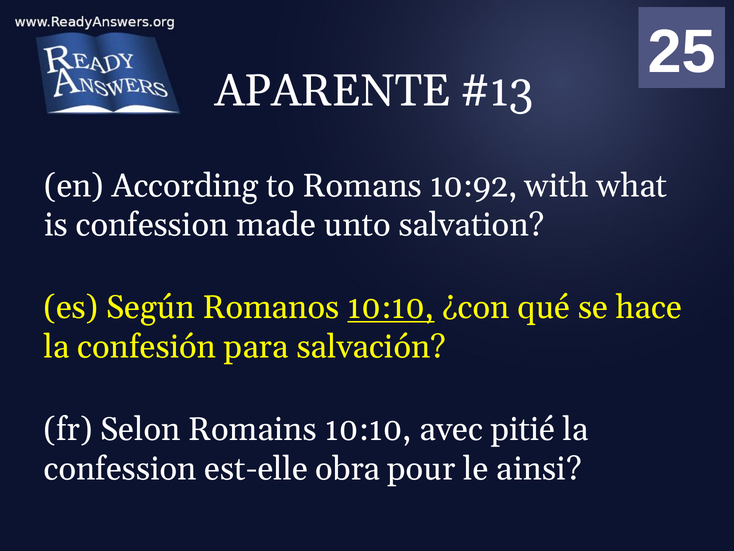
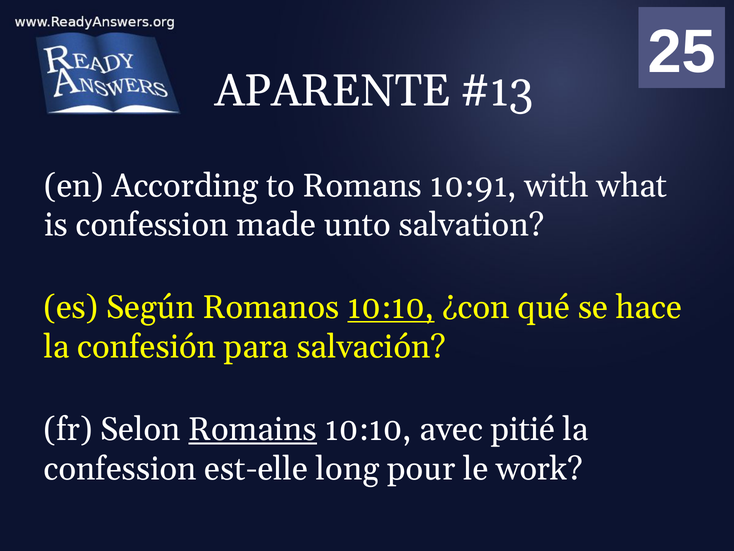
10:92: 10:92 -> 10:91
Romains underline: none -> present
obra: obra -> long
ainsi: ainsi -> work
